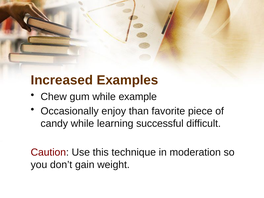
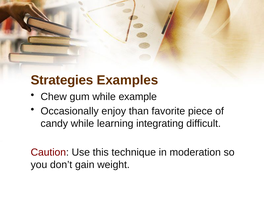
Increased: Increased -> Strategies
successful: successful -> integrating
